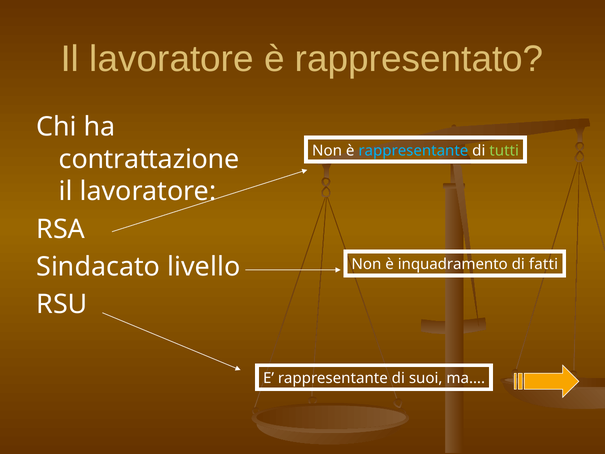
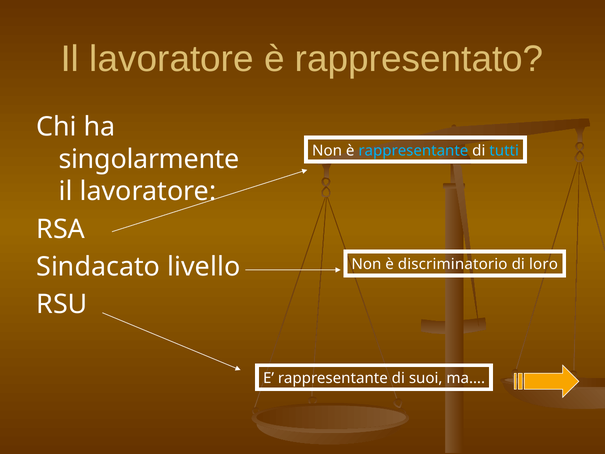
tutti colour: light green -> light blue
contrattazione: contrattazione -> singolarmente
inquadramento: inquadramento -> discriminatorio
fatti: fatti -> loro
